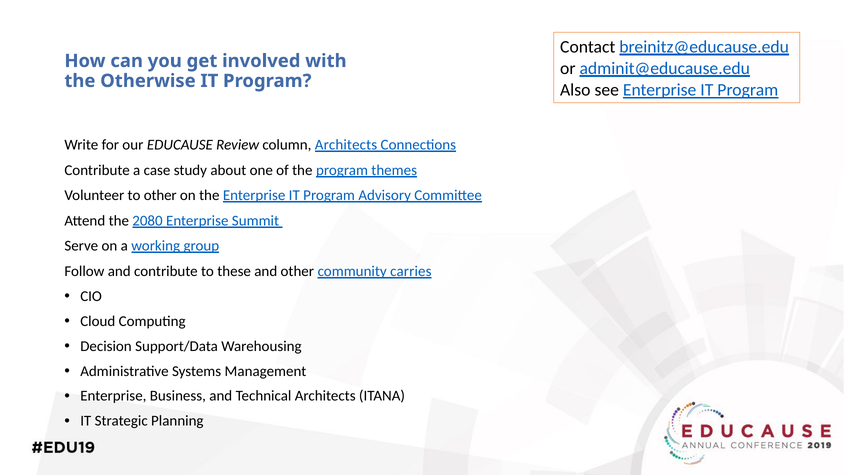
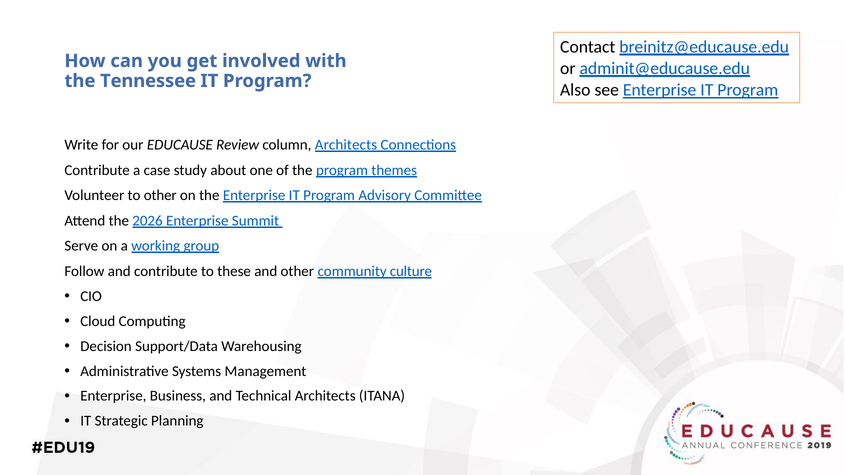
Otherwise: Otherwise -> Tennessee
2080: 2080 -> 2026
carries: carries -> culture
